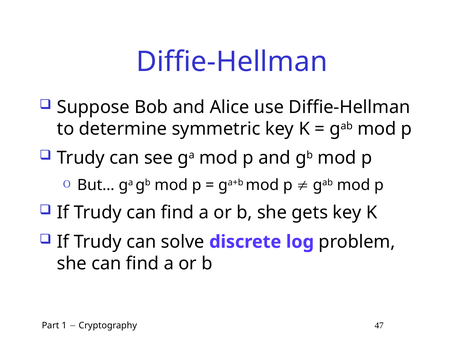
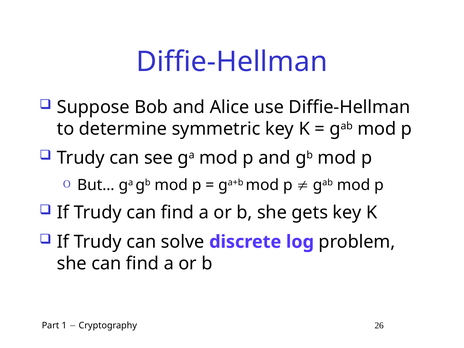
47: 47 -> 26
